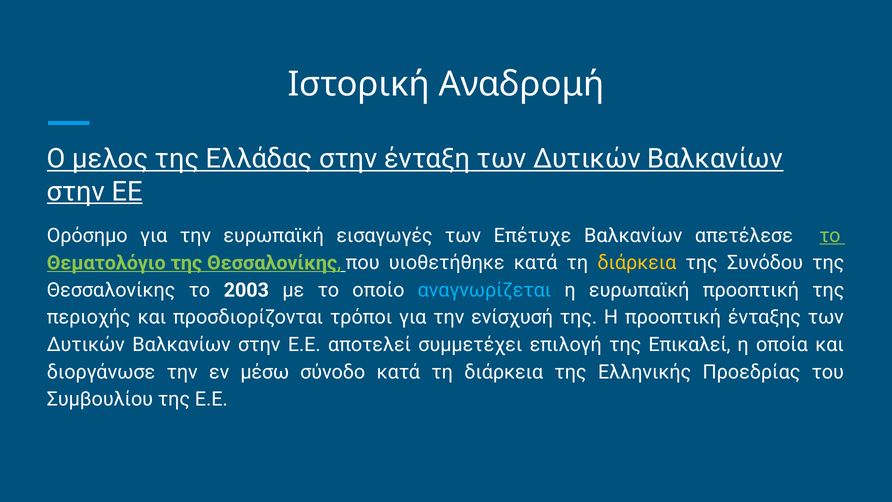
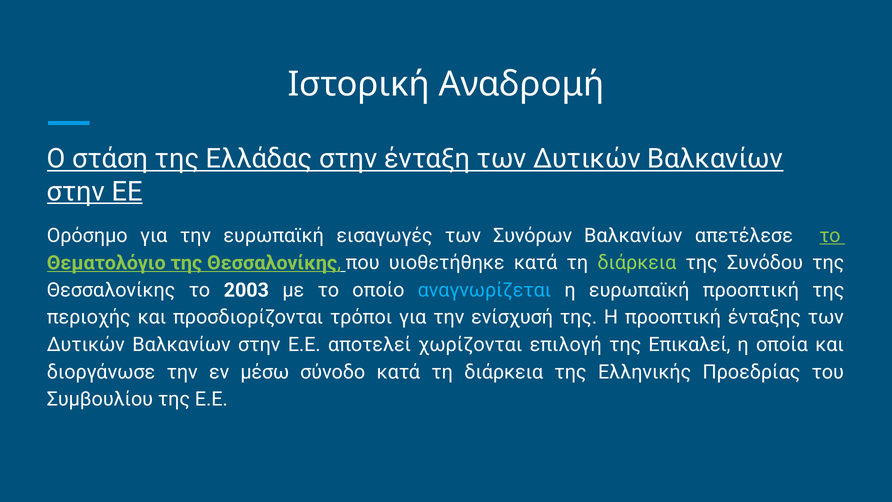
μελος: μελος -> στάση
Επέτυχε: Επέτυχε -> Συνόρων
διάρκεια at (637, 263) colour: yellow -> light green
συμμετέχει: συμμετέχει -> χωρίζονται
